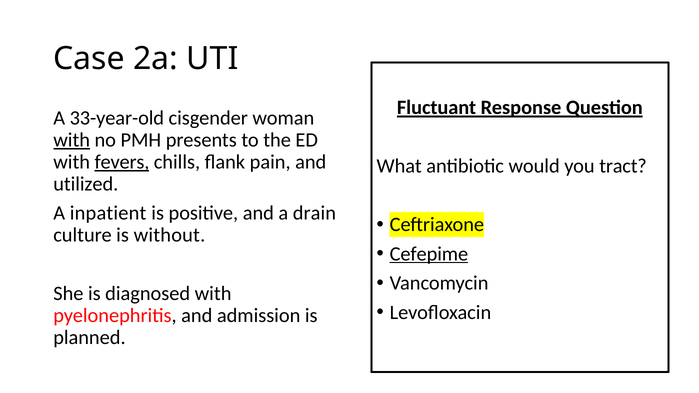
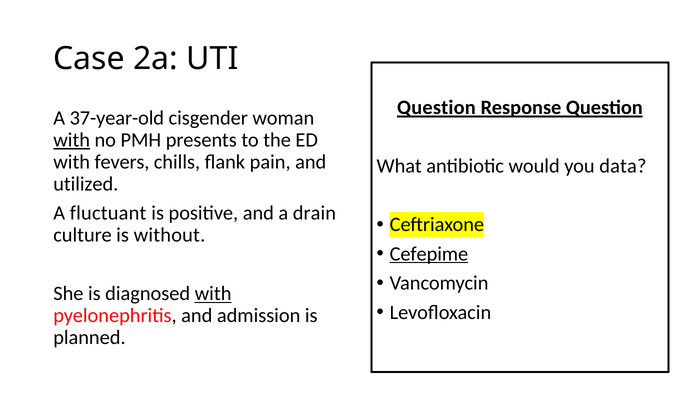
Fluctuant at (437, 108): Fluctuant -> Question
33-year-old: 33-year-old -> 37-year-old
fevers underline: present -> none
tract: tract -> data
inpatient: inpatient -> fluctuant
with at (213, 294) underline: none -> present
